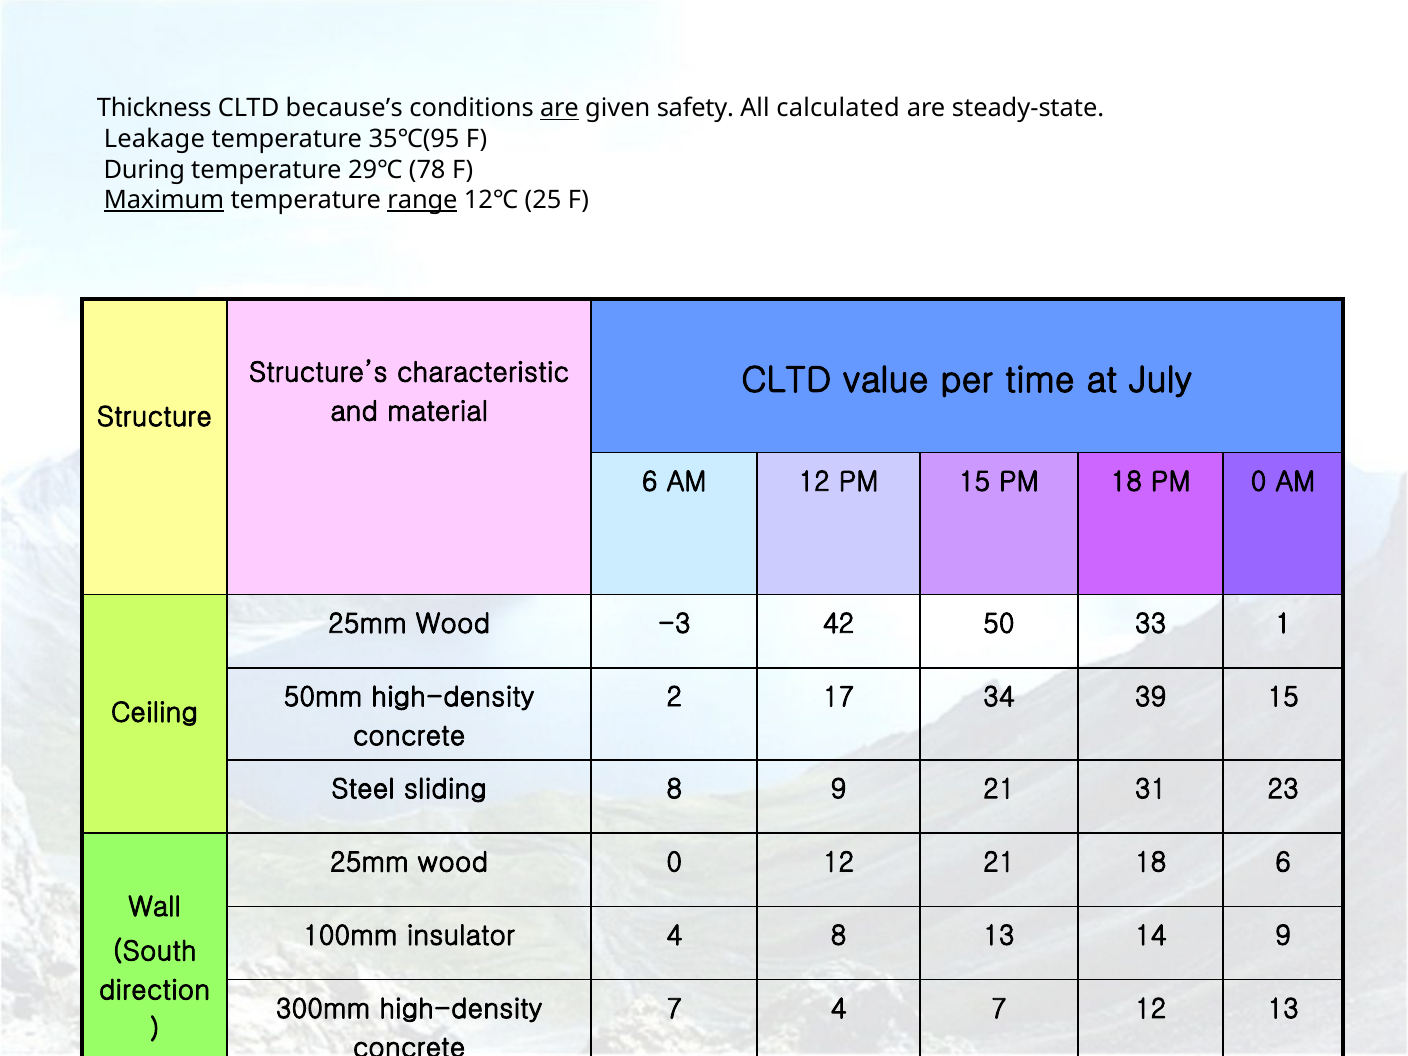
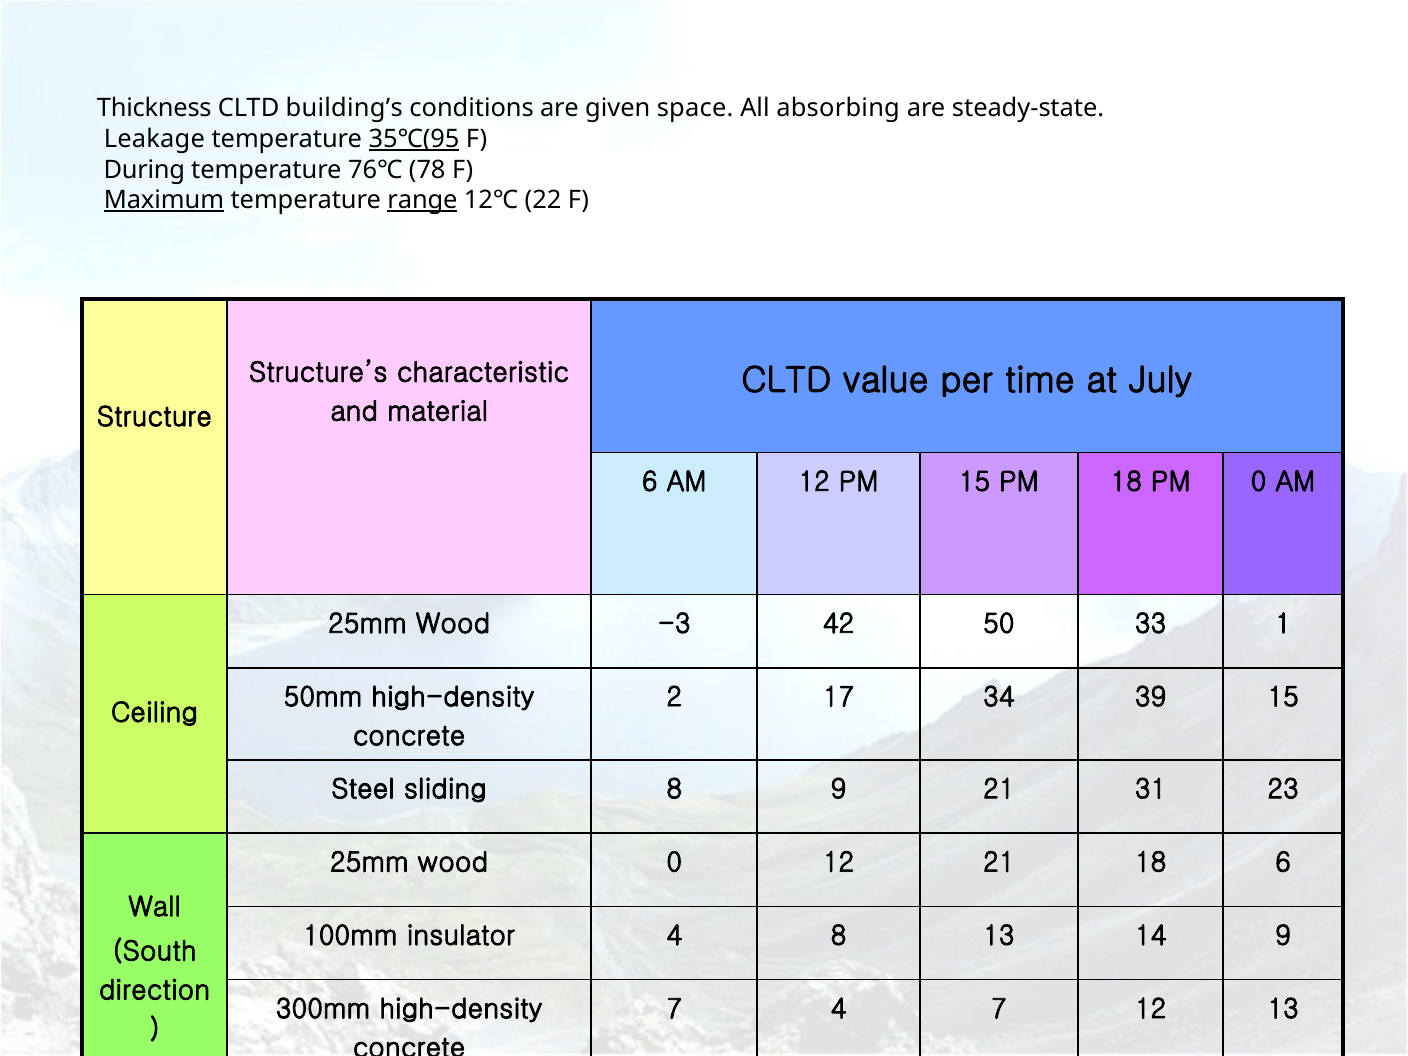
because’s: because’s -> building’s
are at (559, 109) underline: present -> none
safety: safety -> space
calculated: calculated -> absorbing
35℃(95 underline: none -> present
29℃: 29℃ -> 76℃
25: 25 -> 22
